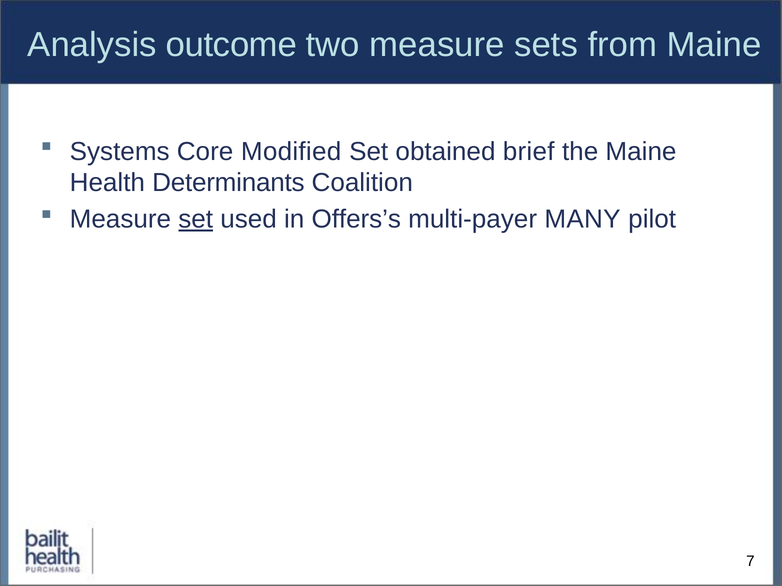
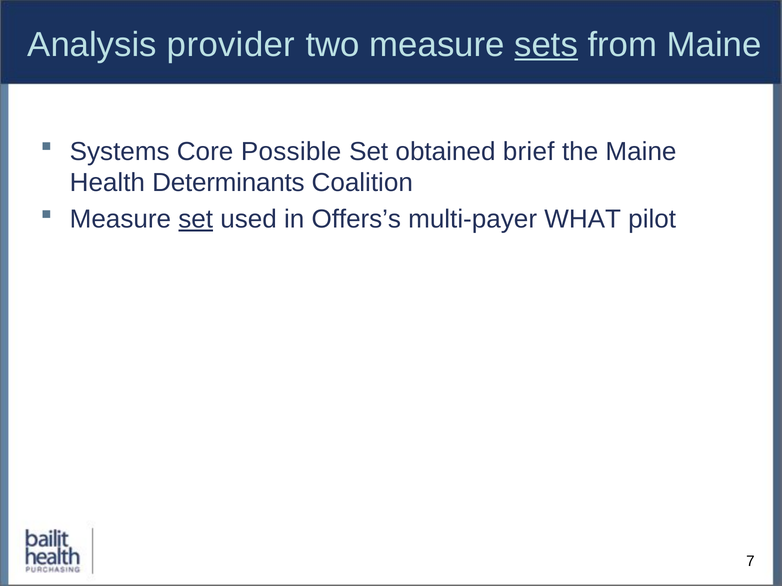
outcome: outcome -> provider
sets underline: none -> present
Modified: Modified -> Possible
MANY: MANY -> WHAT
